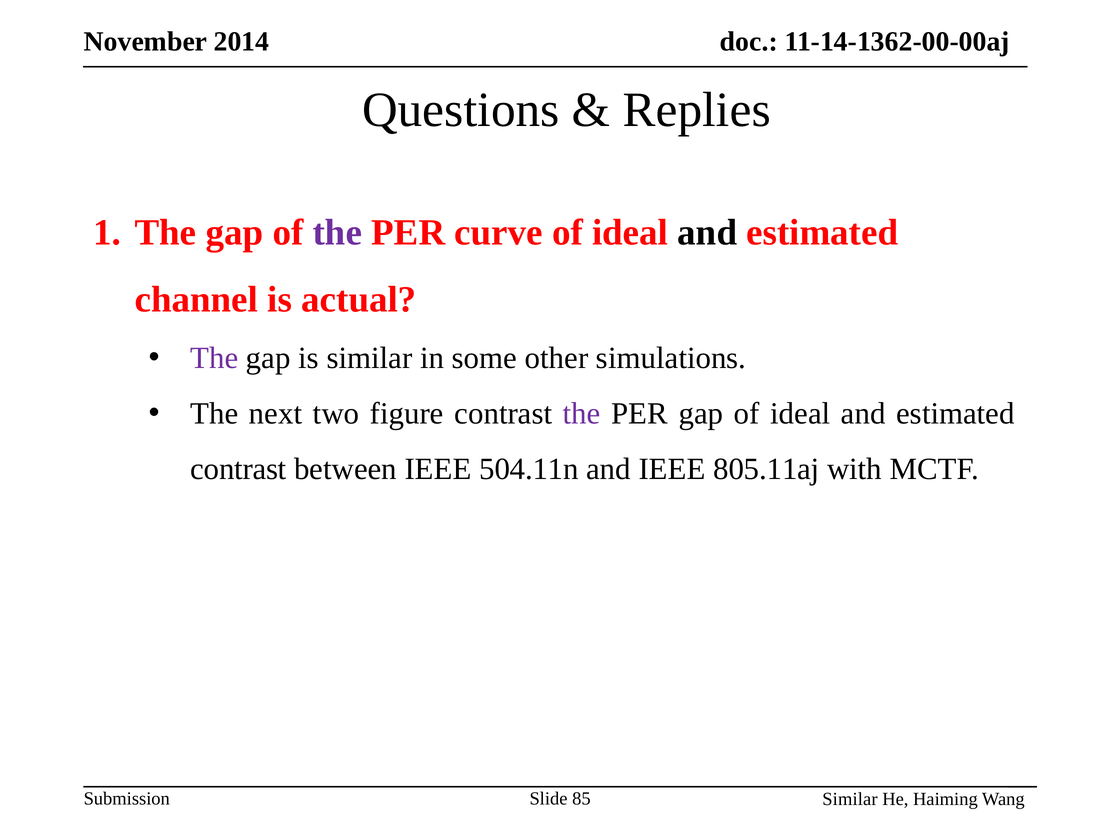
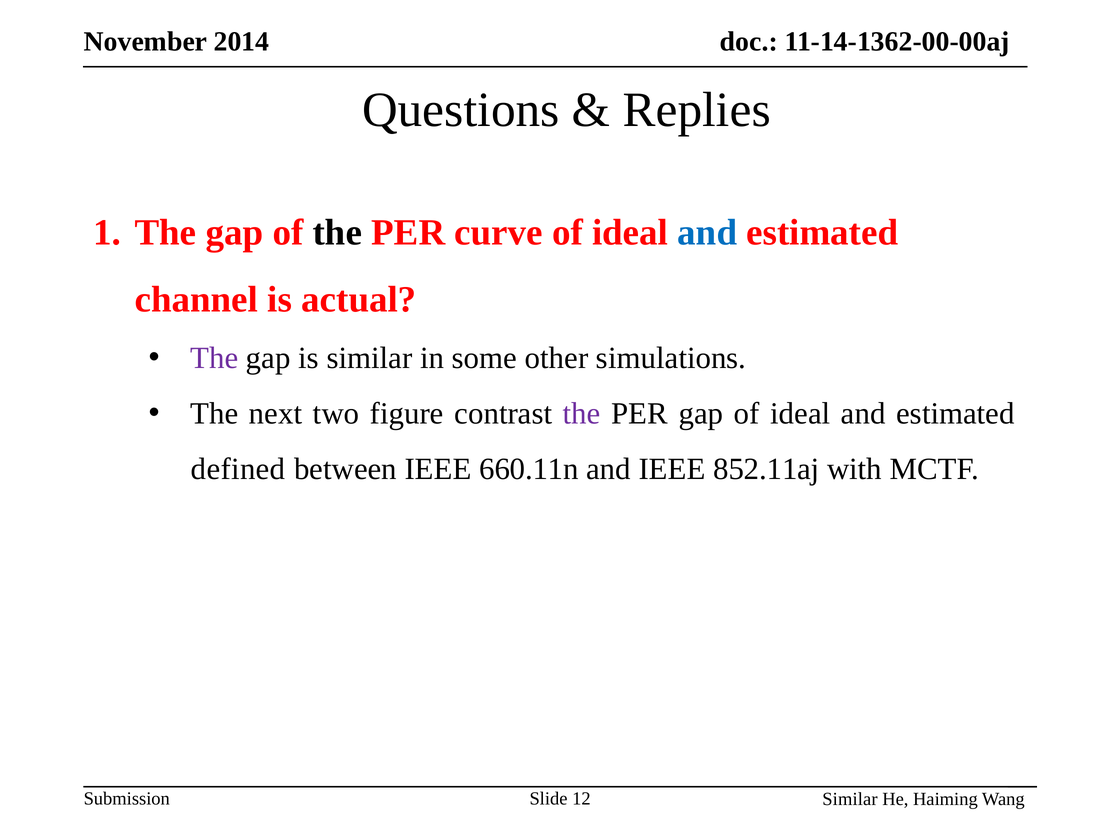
the at (337, 233) colour: purple -> black
and at (707, 233) colour: black -> blue
contrast at (238, 469): contrast -> defined
504.11n: 504.11n -> 660.11n
805.11aj: 805.11aj -> 852.11aj
85: 85 -> 12
